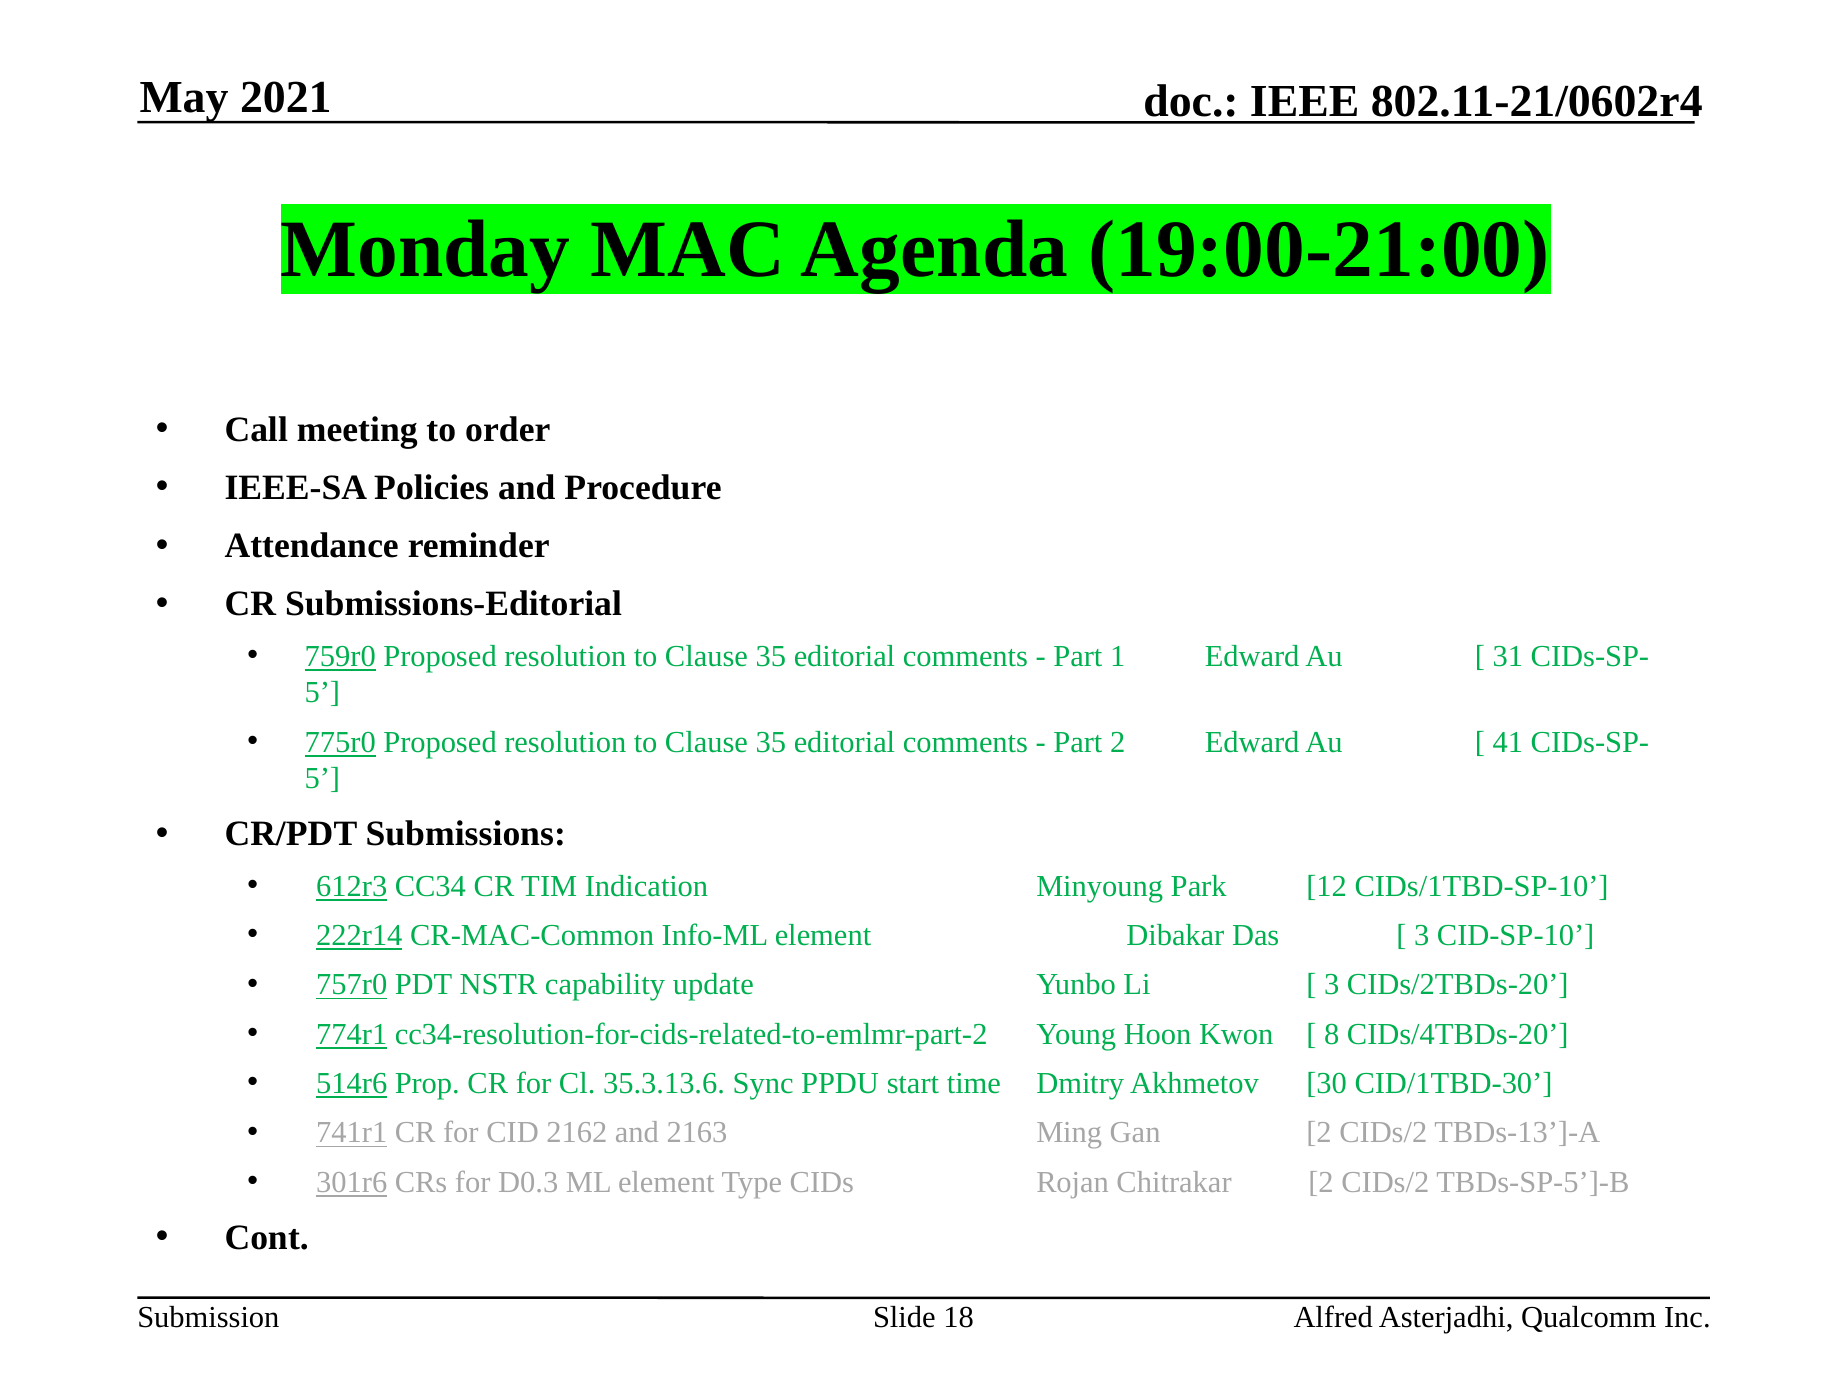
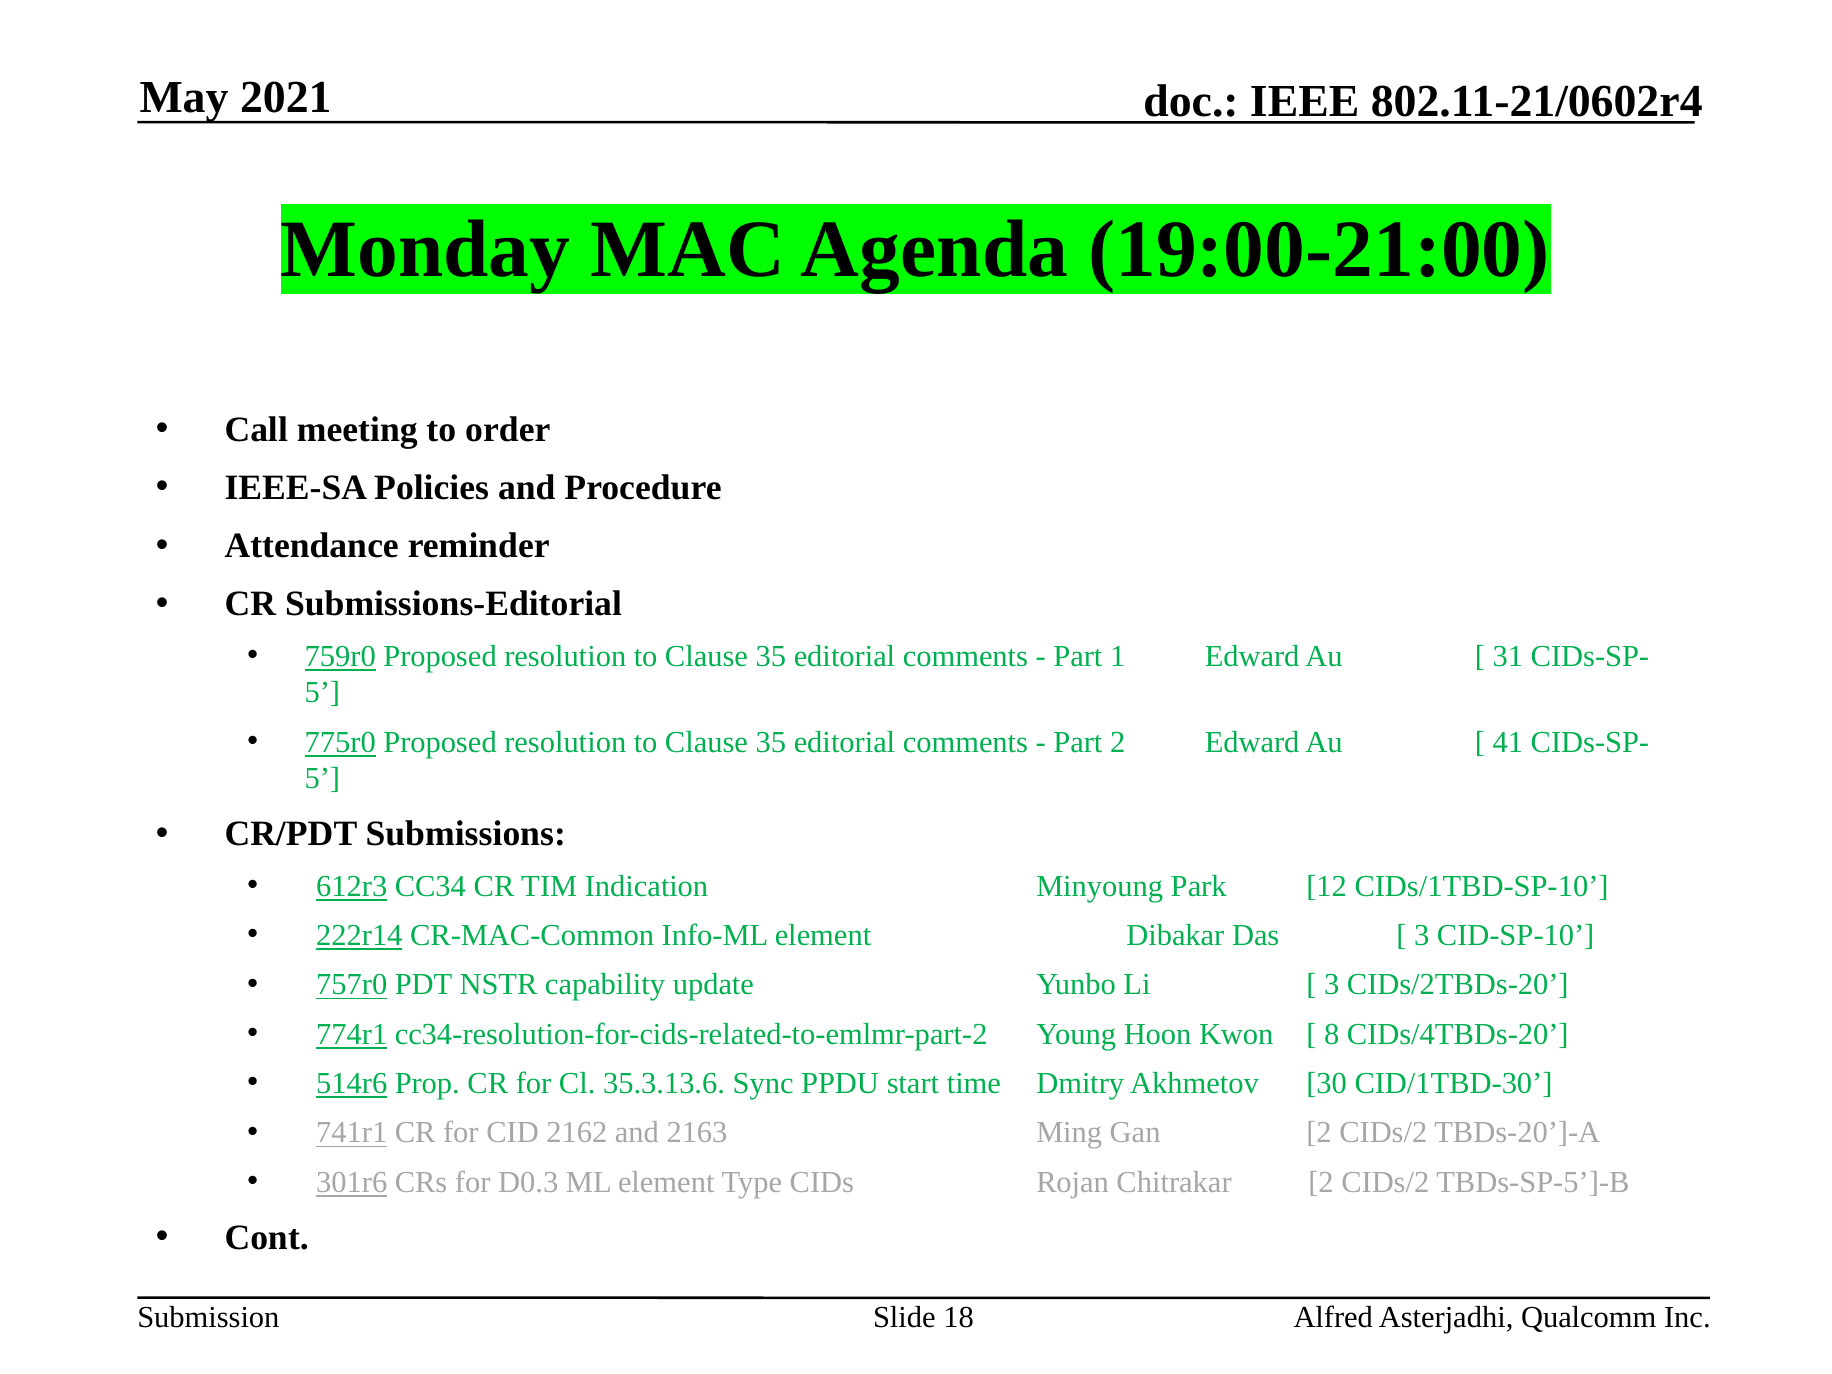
TBDs-13’]-A: TBDs-13’]-A -> TBDs-20’]-A
